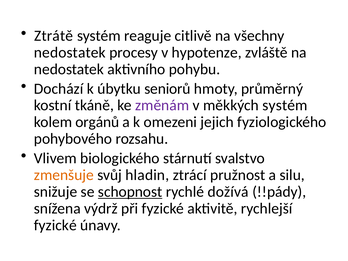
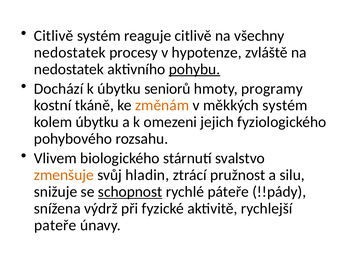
Ztrátě at (54, 36): Ztrátě -> Citlivě
pohybu underline: none -> present
průměrný: průměrný -> programy
změnám colour: purple -> orange
kolem orgánů: orgánů -> úbytku
dožívá: dožívá -> páteře
fyzické at (55, 225): fyzické -> pateře
